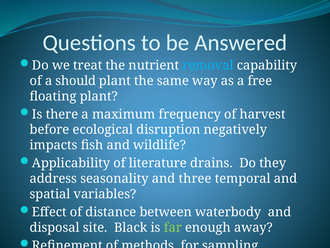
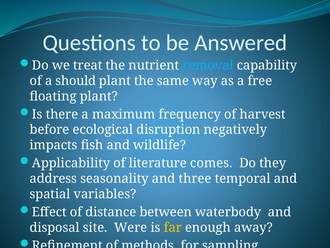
drains: drains -> comes
Black: Black -> Were
far colour: light green -> yellow
